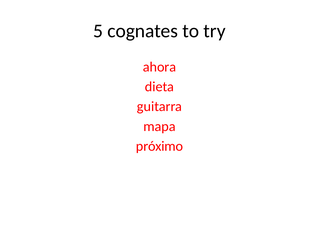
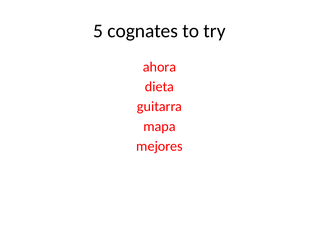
próximo: próximo -> mejores
